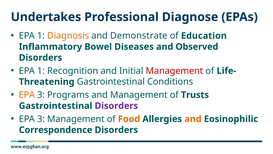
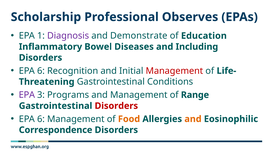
Undertakes: Undertakes -> Scholarship
Diagnose: Diagnose -> Observes
Diagnosis colour: orange -> purple
Observed: Observed -> Including
1 at (41, 71): 1 -> 6
EPA at (27, 95) colour: orange -> purple
Trusts: Trusts -> Range
Disorders at (116, 106) colour: purple -> red
3 at (41, 119): 3 -> 6
